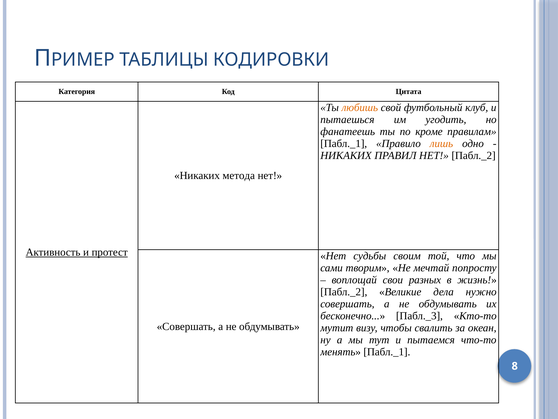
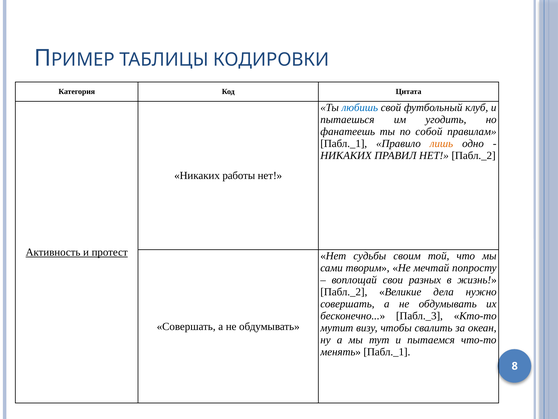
любишь colour: orange -> blue
кроме: кроме -> собой
метода: метода -> работы
